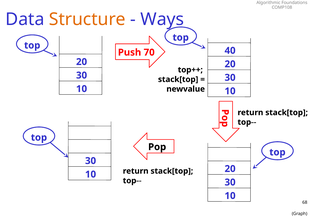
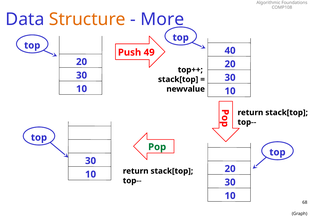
Ways: Ways -> More
70: 70 -> 49
Pop colour: black -> green
